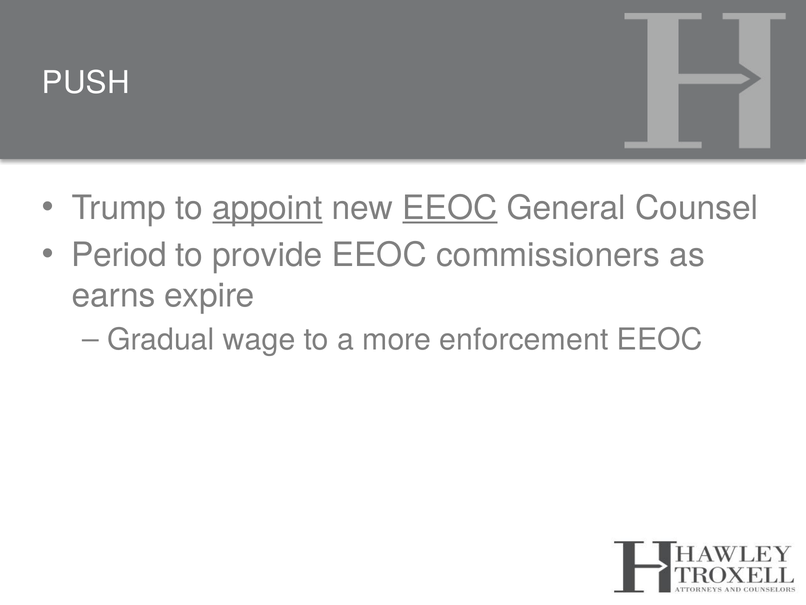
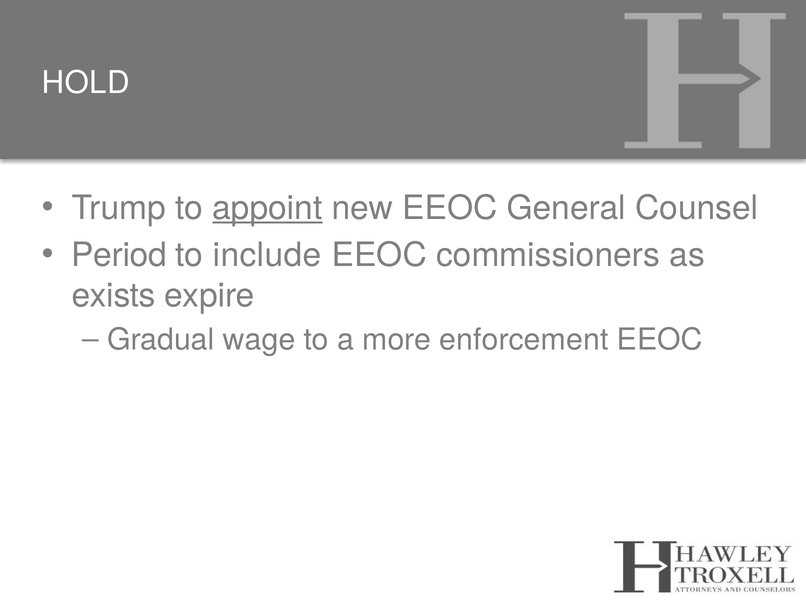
PUSH: PUSH -> HOLD
EEOC at (450, 208) underline: present -> none
provide: provide -> include
earns: earns -> exists
